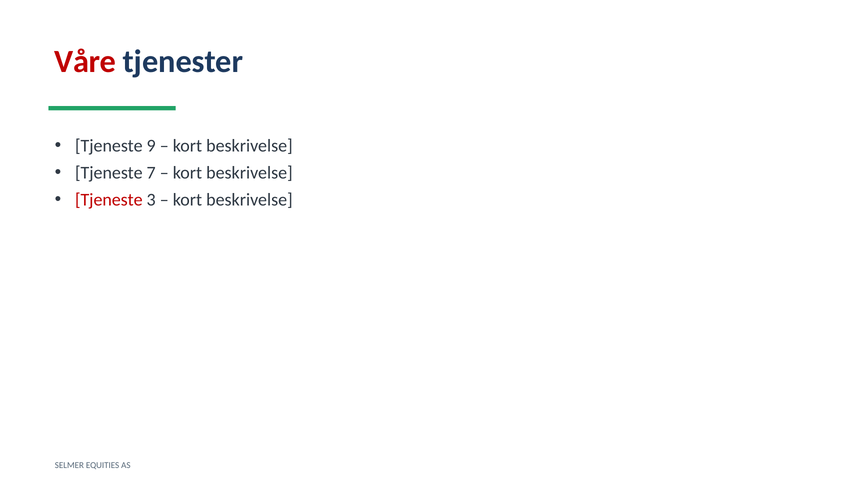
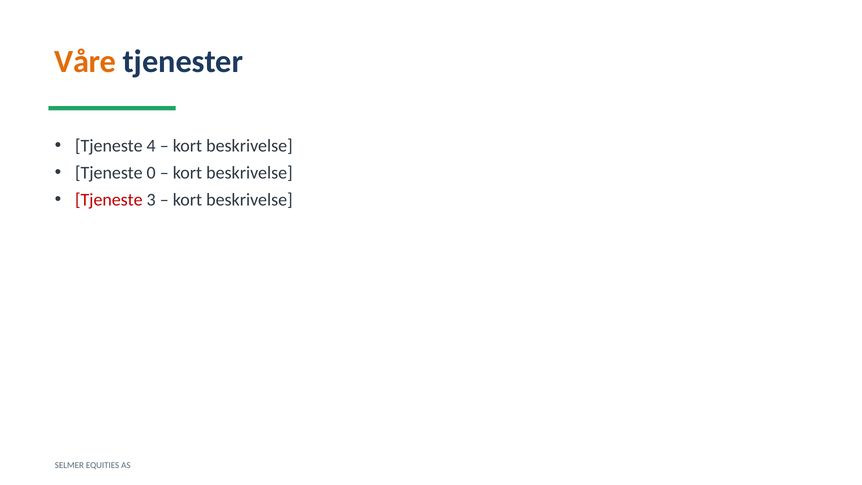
Våre colour: red -> orange
9: 9 -> 4
7: 7 -> 0
